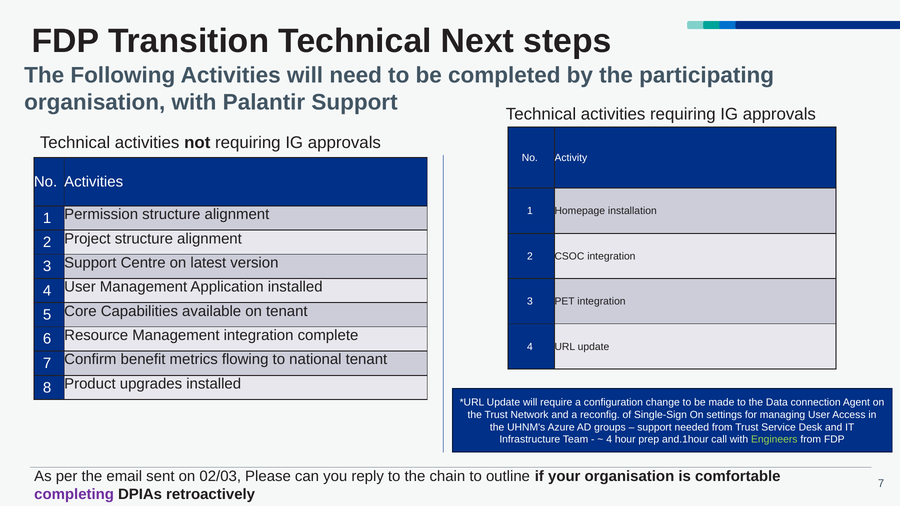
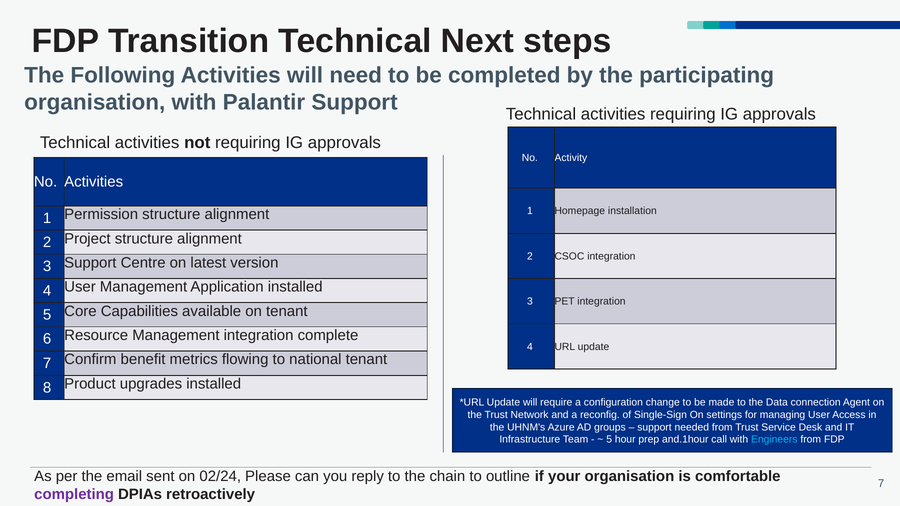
4 at (609, 440): 4 -> 5
Engineers colour: light green -> light blue
02/03: 02/03 -> 02/24
